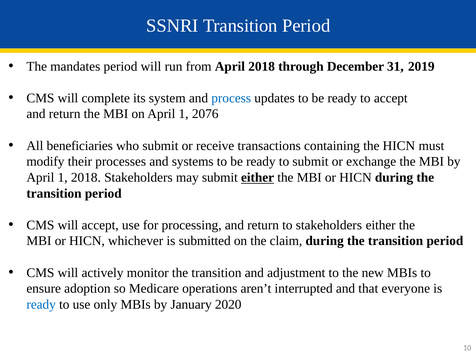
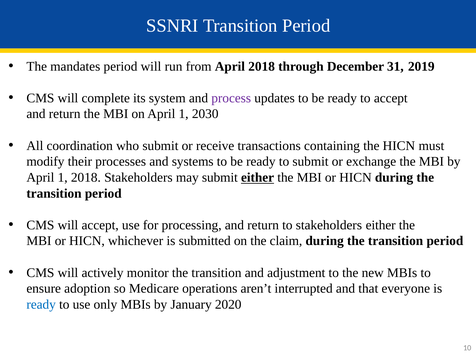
process colour: blue -> purple
2076: 2076 -> 2030
beneficiaries: beneficiaries -> coordination
